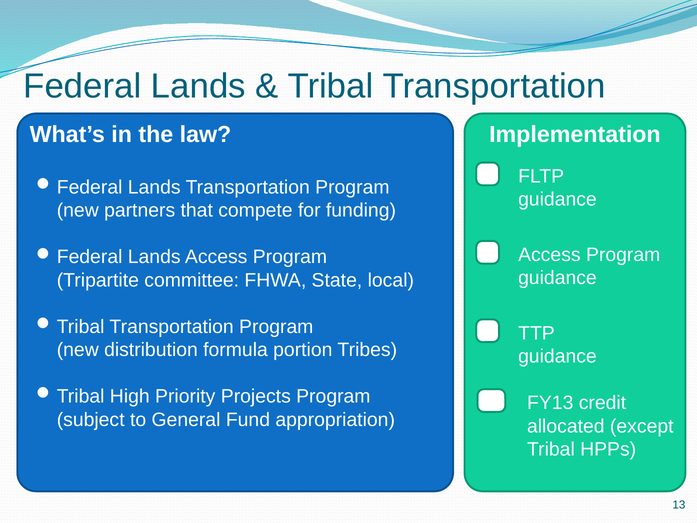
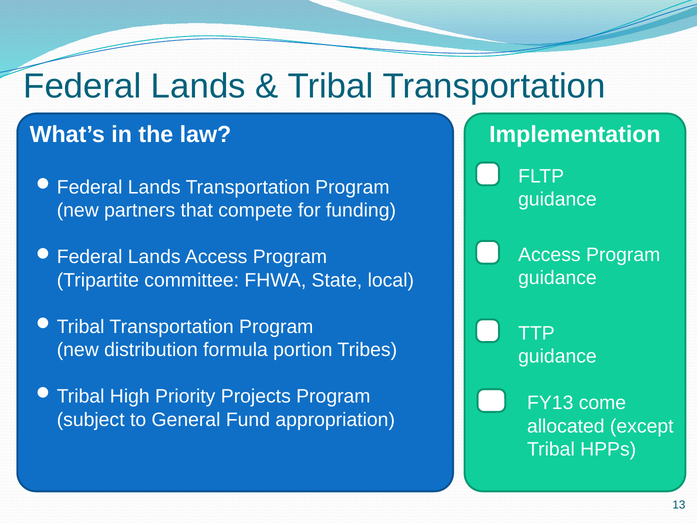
credit: credit -> come
